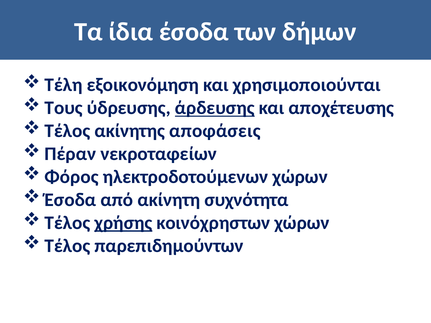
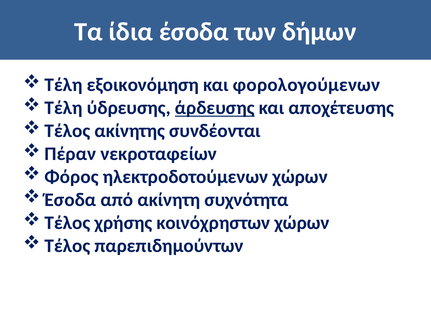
χρησιμοποιούνται: χρησιμοποιούνται -> φορολογούμενων
Τους at (64, 108): Τους -> Tέλη
αποφάσεις: αποφάσεις -> συνδέονται
χρήσης underline: present -> none
